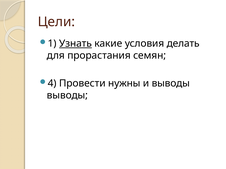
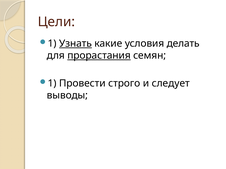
прорастания underline: none -> present
4 at (52, 84): 4 -> 1
нужны: нужны -> строго
и выводы: выводы -> следует
